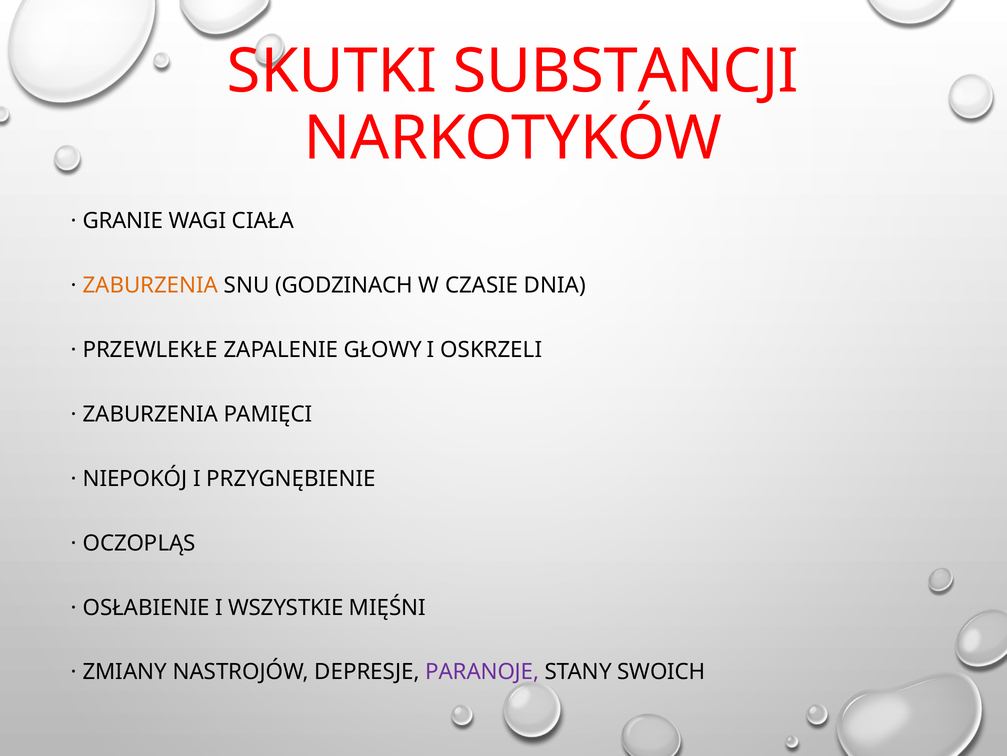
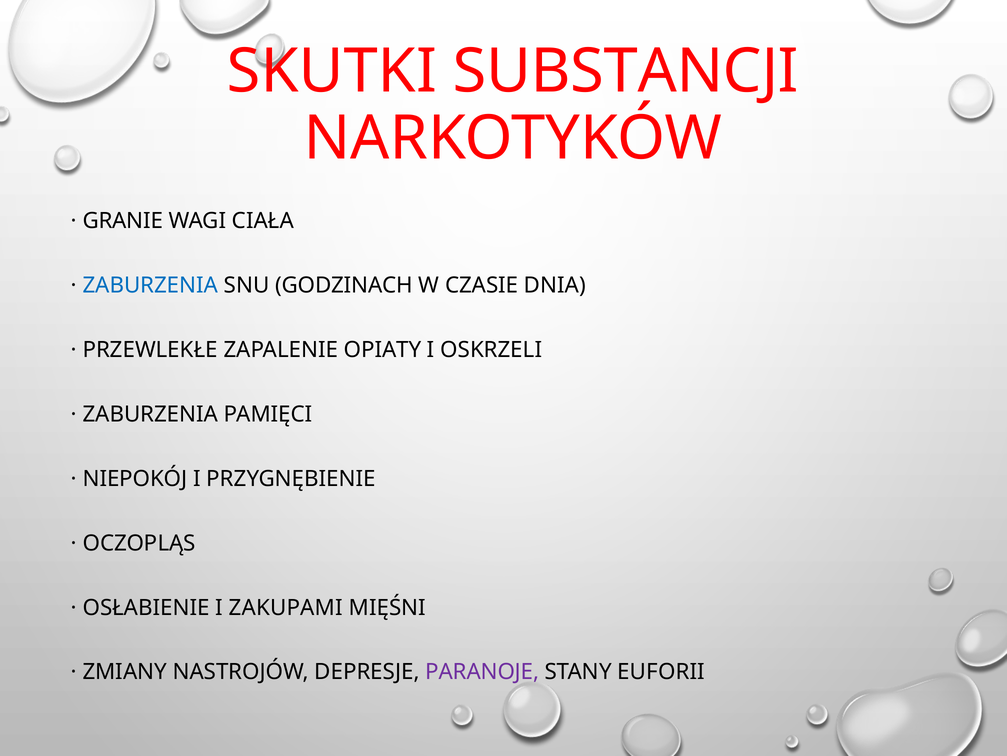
ZABURZENIA at (150, 285) colour: orange -> blue
GŁOWY: GŁOWY -> OPIATY
WSZYSTKIE: WSZYSTKIE -> ZAKUPAMI
SWOICH: SWOICH -> EUFORII
